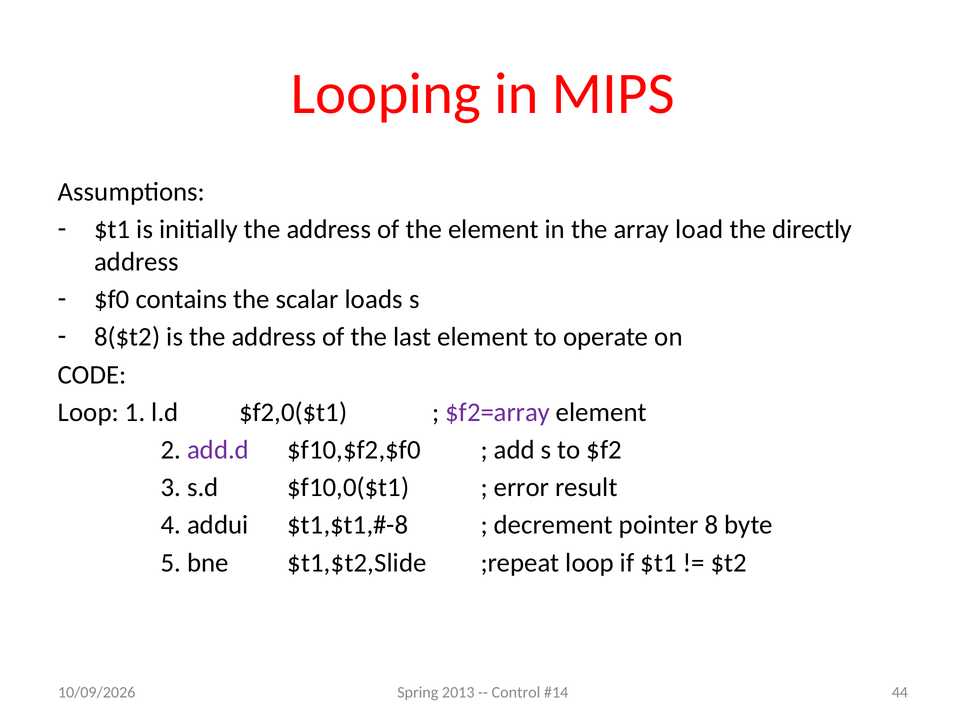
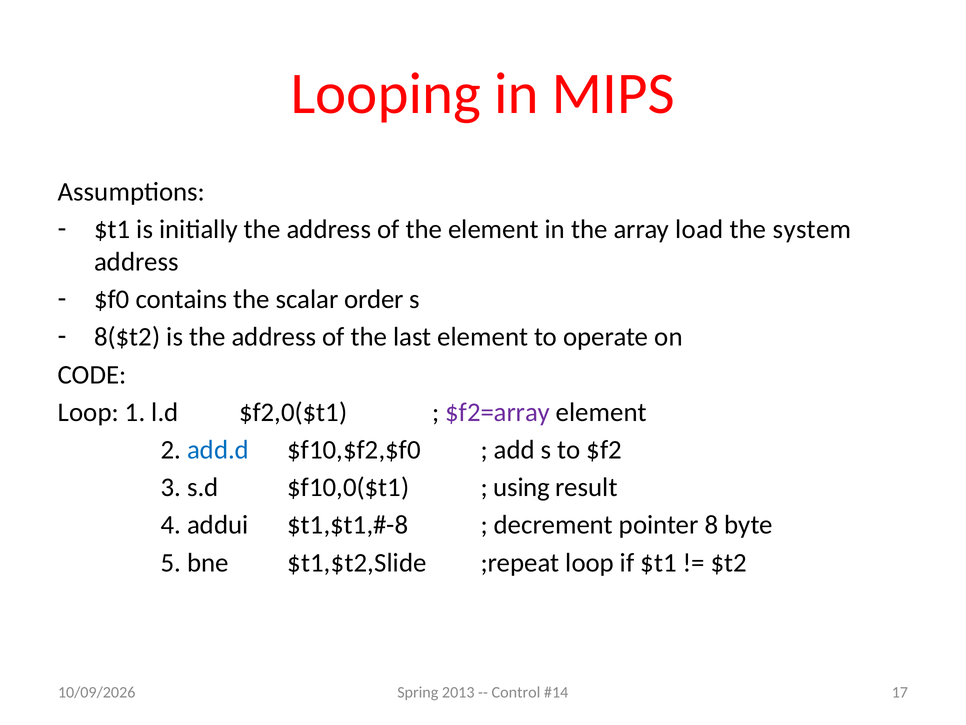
directly: directly -> system
loads: loads -> order
add.d colour: purple -> blue
error: error -> using
44: 44 -> 17
